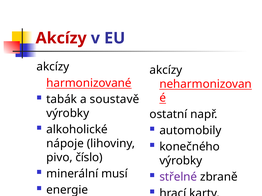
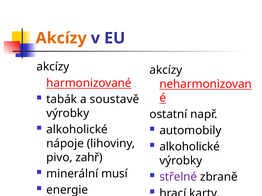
Akcízy at (61, 38) colour: red -> orange
konečného at (190, 147): konečného -> alkoholické
číslo: číslo -> zahř
